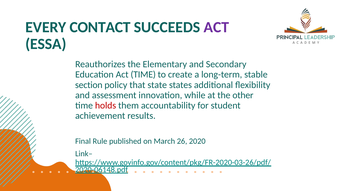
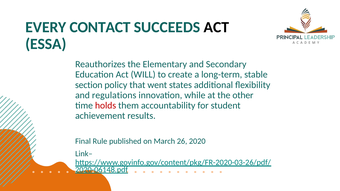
ACT at (216, 27) colour: purple -> black
Act TIME: TIME -> WILL
state: state -> went
assessment: assessment -> regulations
